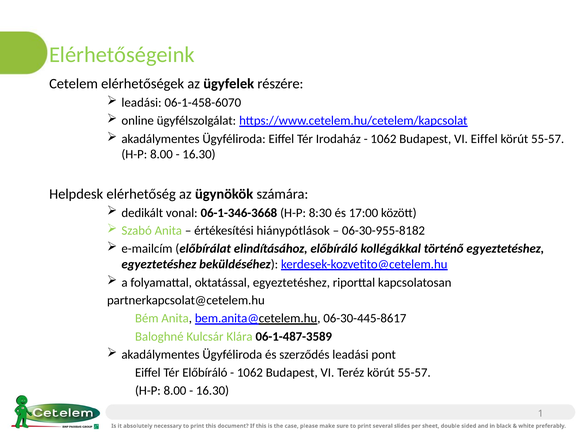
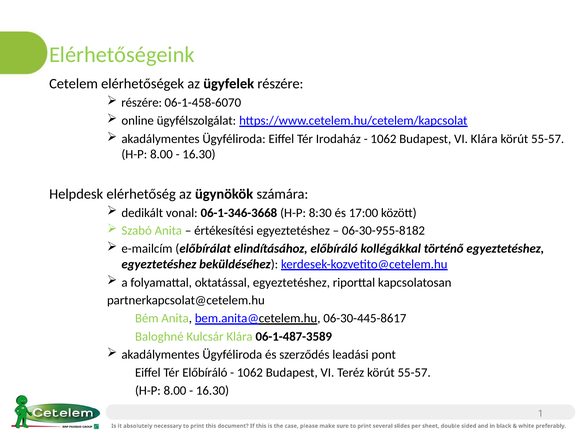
leadási at (142, 103): leadási -> részére
VI Eiffel: Eiffel -> Klára
értékesítési hiánypótlások: hiánypótlások -> egyeztetéshez
